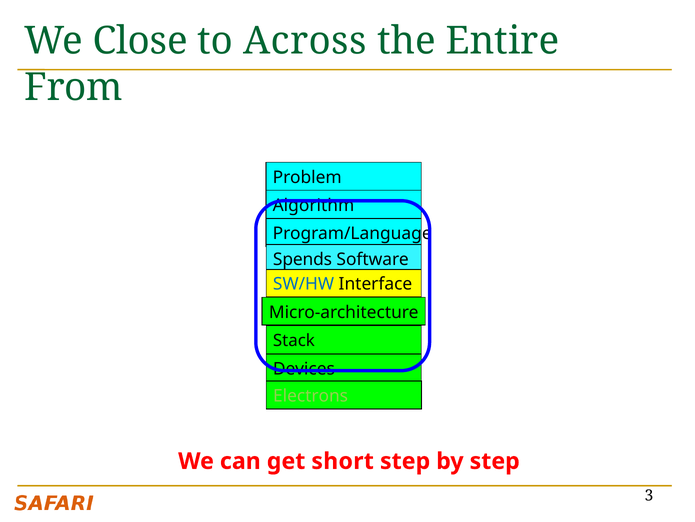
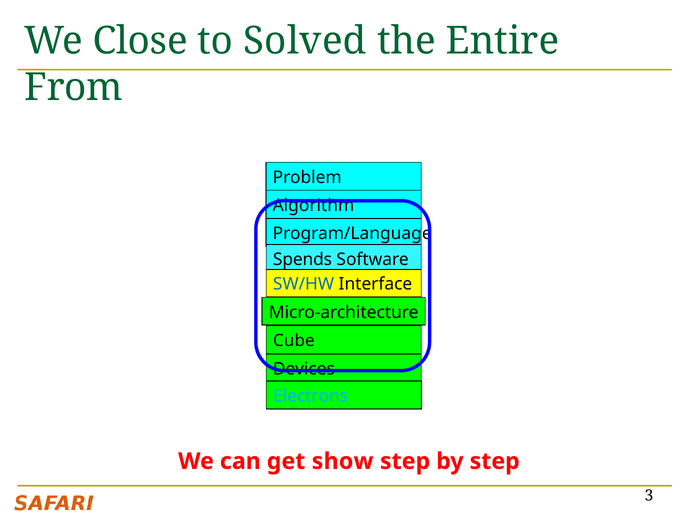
Across: Across -> Solved
Stack: Stack -> Cube
Electrons colour: light green -> light blue
short: short -> show
